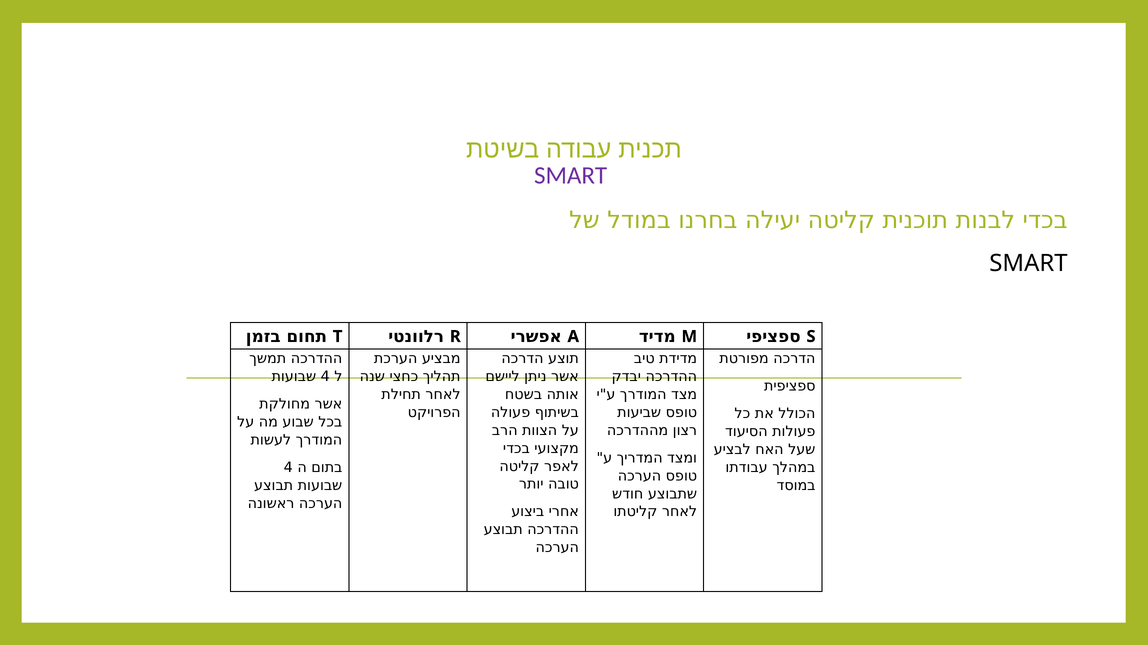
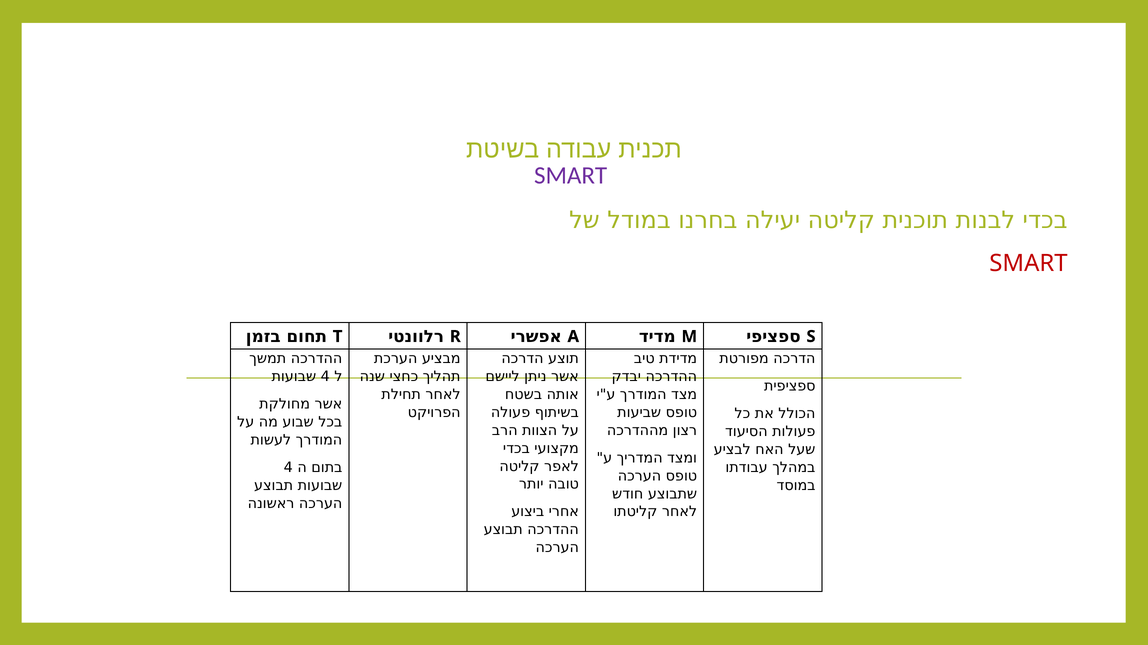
SMART at (1028, 263) colour: black -> red
